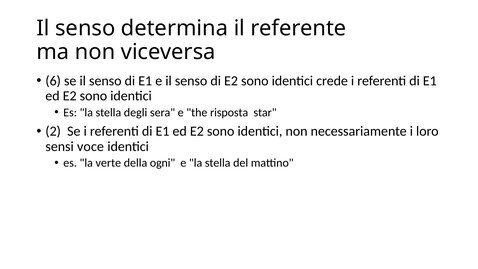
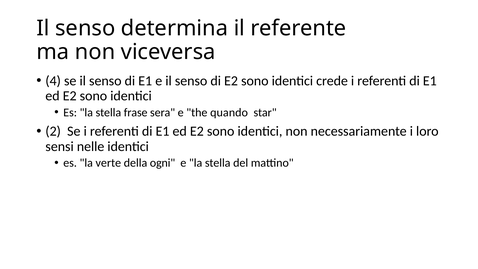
6: 6 -> 4
degli: degli -> frase
risposta: risposta -> quando
voce: voce -> nelle
